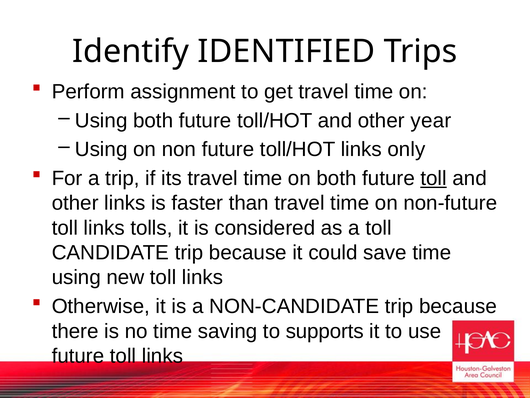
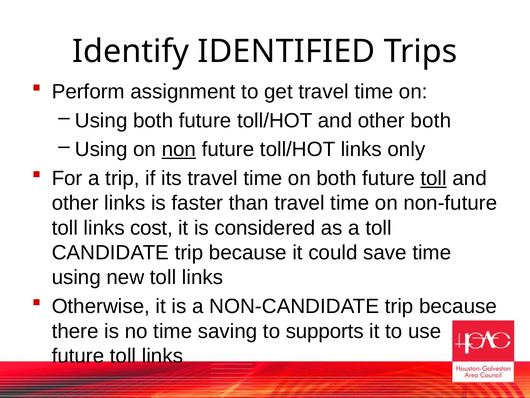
other year: year -> both
non underline: none -> present
tolls: tolls -> cost
